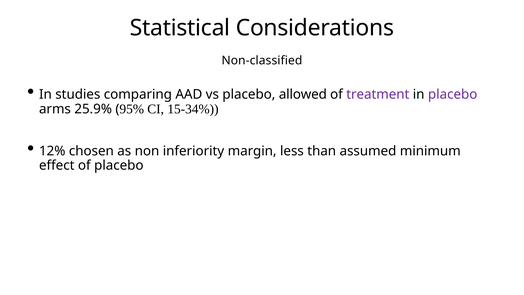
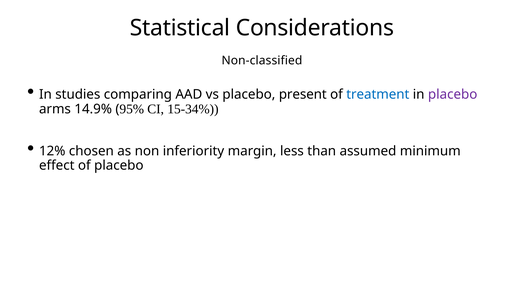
allowed: allowed -> present
treatment colour: purple -> blue
25.9%: 25.9% -> 14.9%
